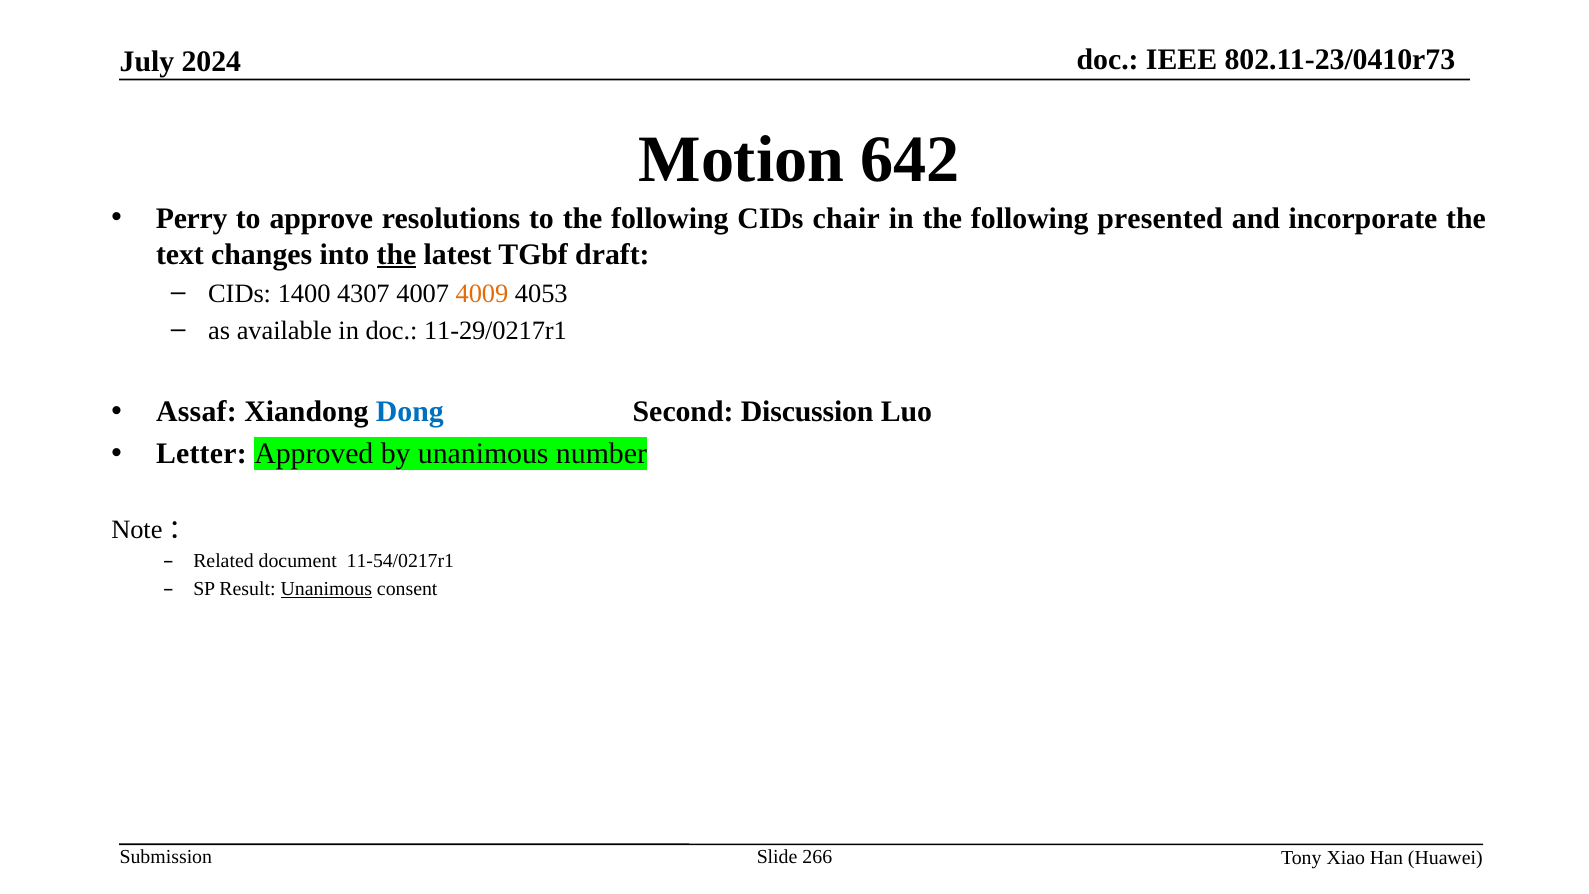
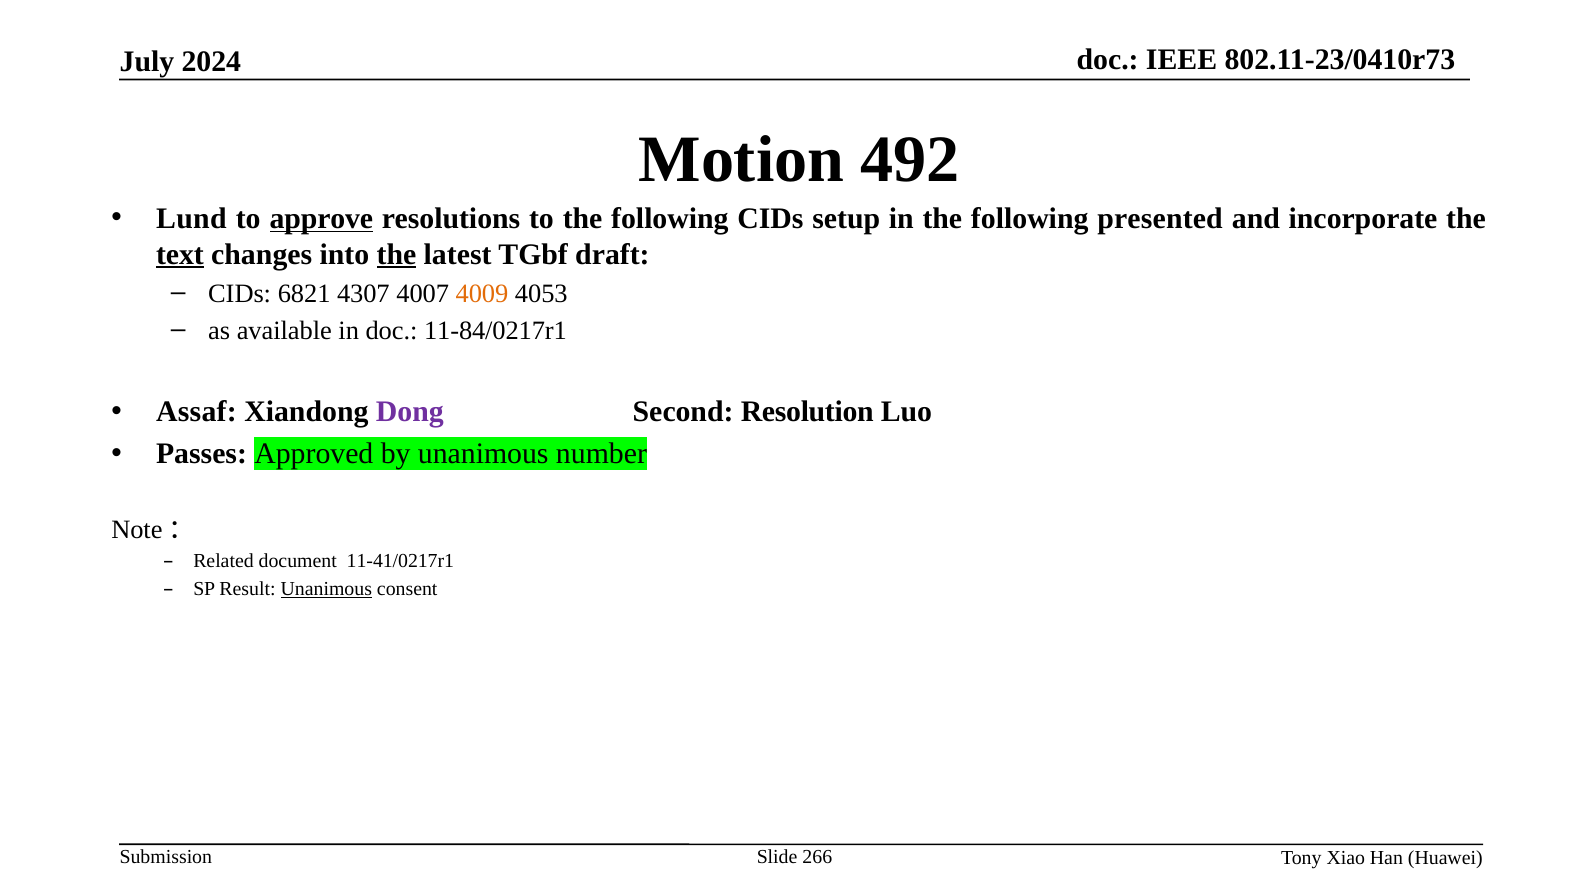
642: 642 -> 492
Perry: Perry -> Lund
approve underline: none -> present
chair: chair -> setup
text underline: none -> present
1400: 1400 -> 6821
11-29/0217r1: 11-29/0217r1 -> 11-84/0217r1
Dong colour: blue -> purple
Discussion: Discussion -> Resolution
Letter: Letter -> Passes
11-54/0217r1: 11-54/0217r1 -> 11-41/0217r1
